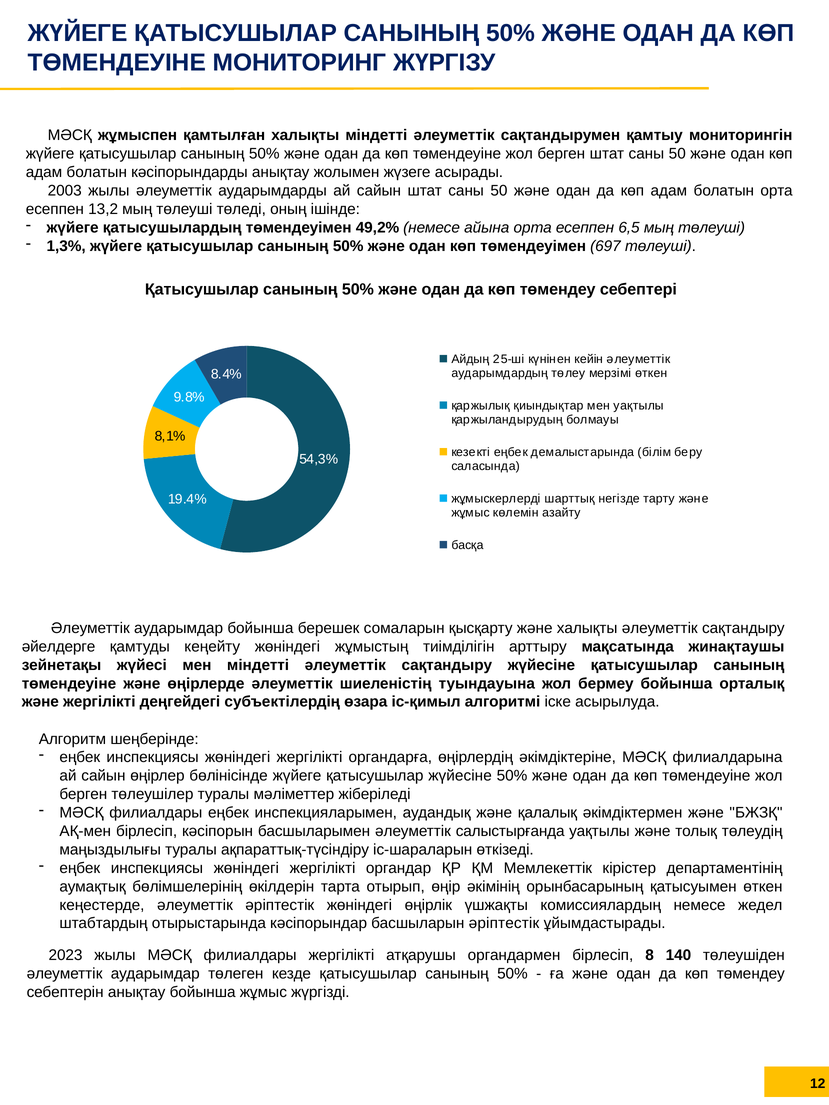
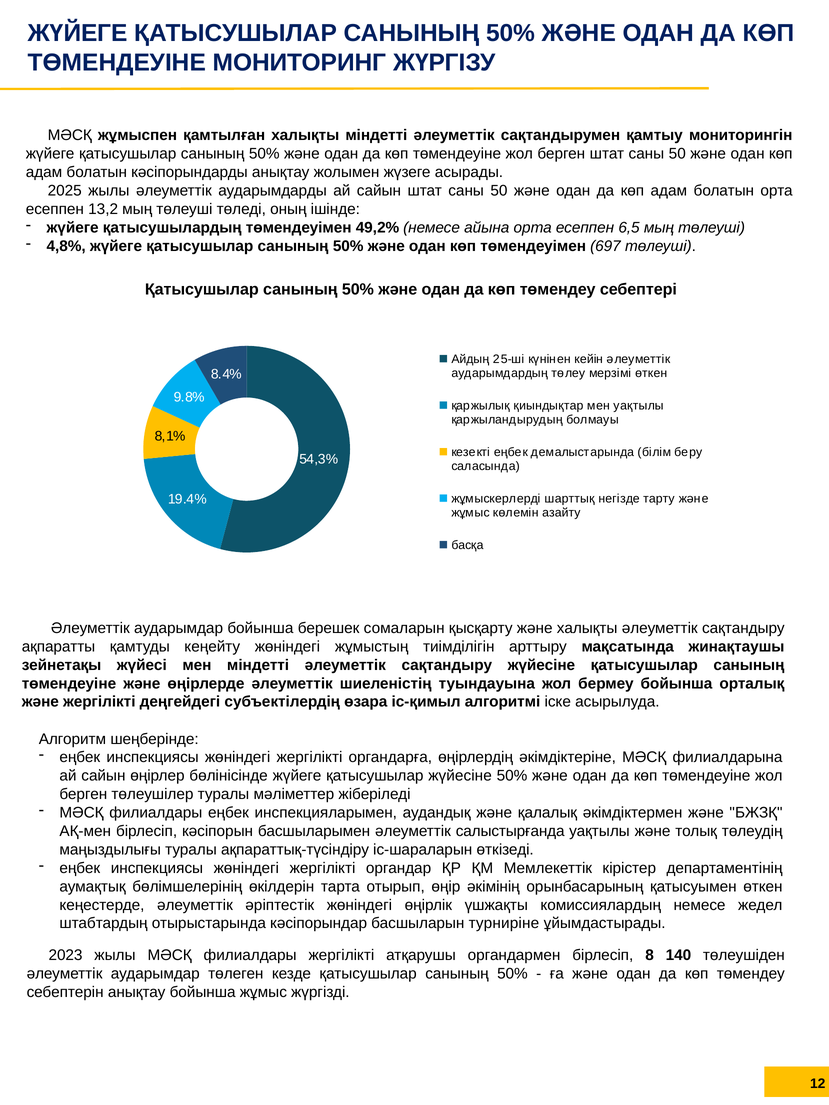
2003: 2003 -> 2025
1,3%: 1,3% -> 4,8%
әйелдерге: әйелдерге -> ақпаратты
басшыларын әріптестік: әріптестік -> турниріне
